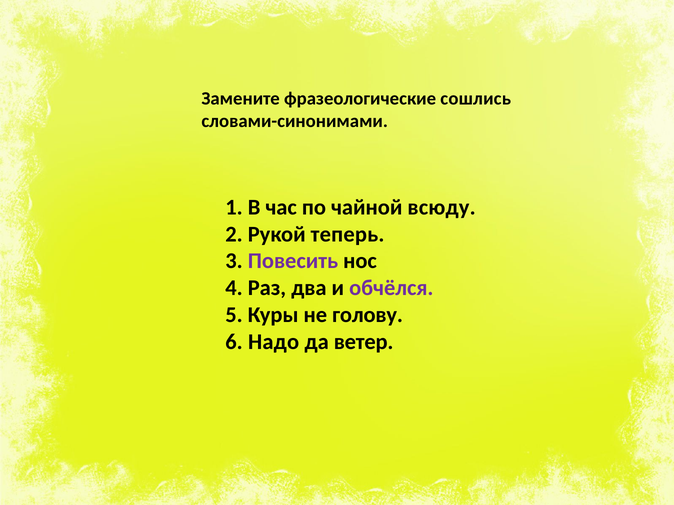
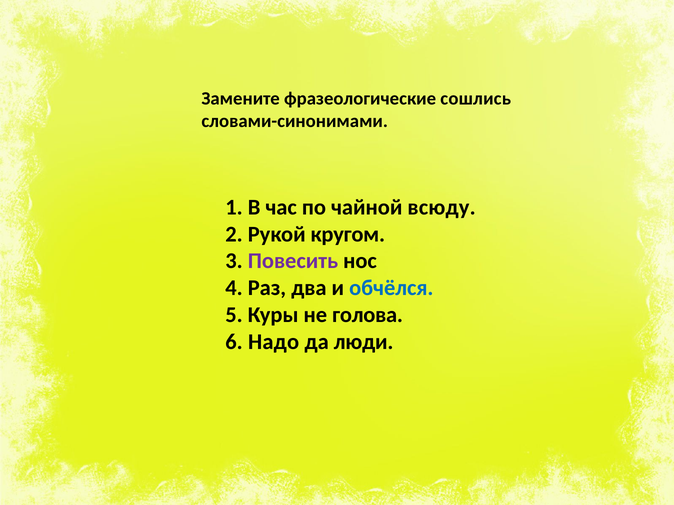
теперь: теперь -> кругом
обчёлся colour: purple -> blue
голову: голову -> голова
ветер: ветер -> люди
